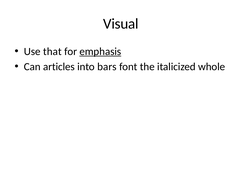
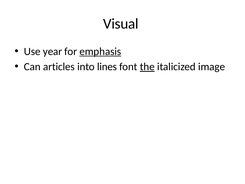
that: that -> year
bars: bars -> lines
the underline: none -> present
whole: whole -> image
